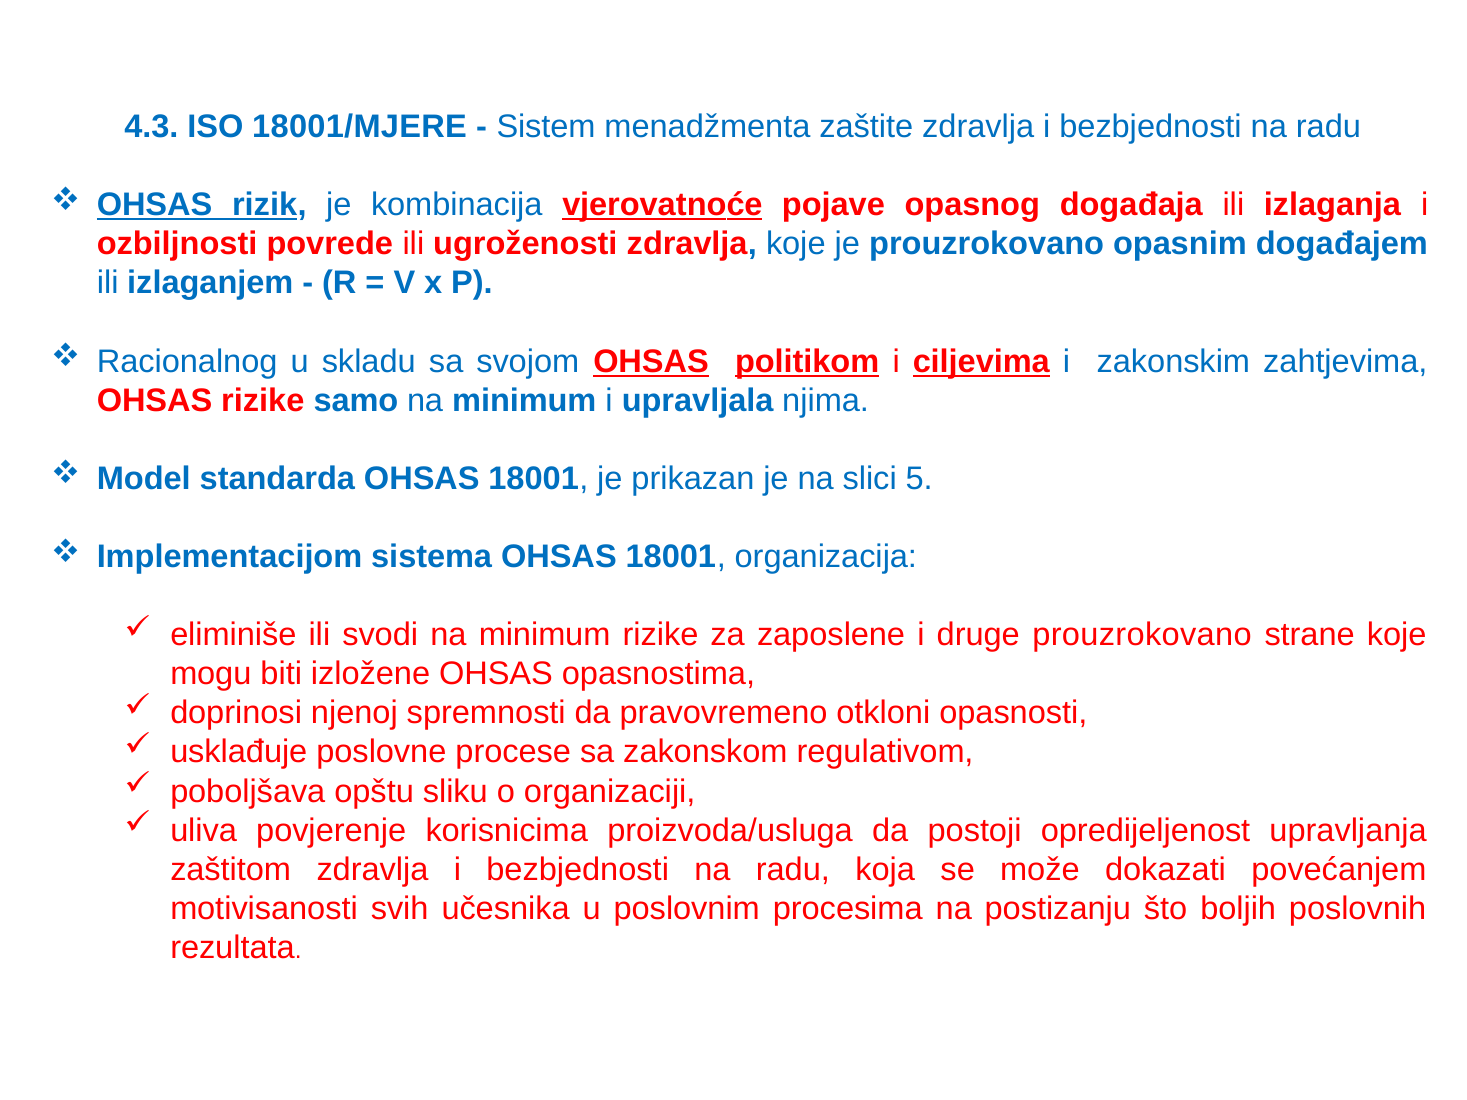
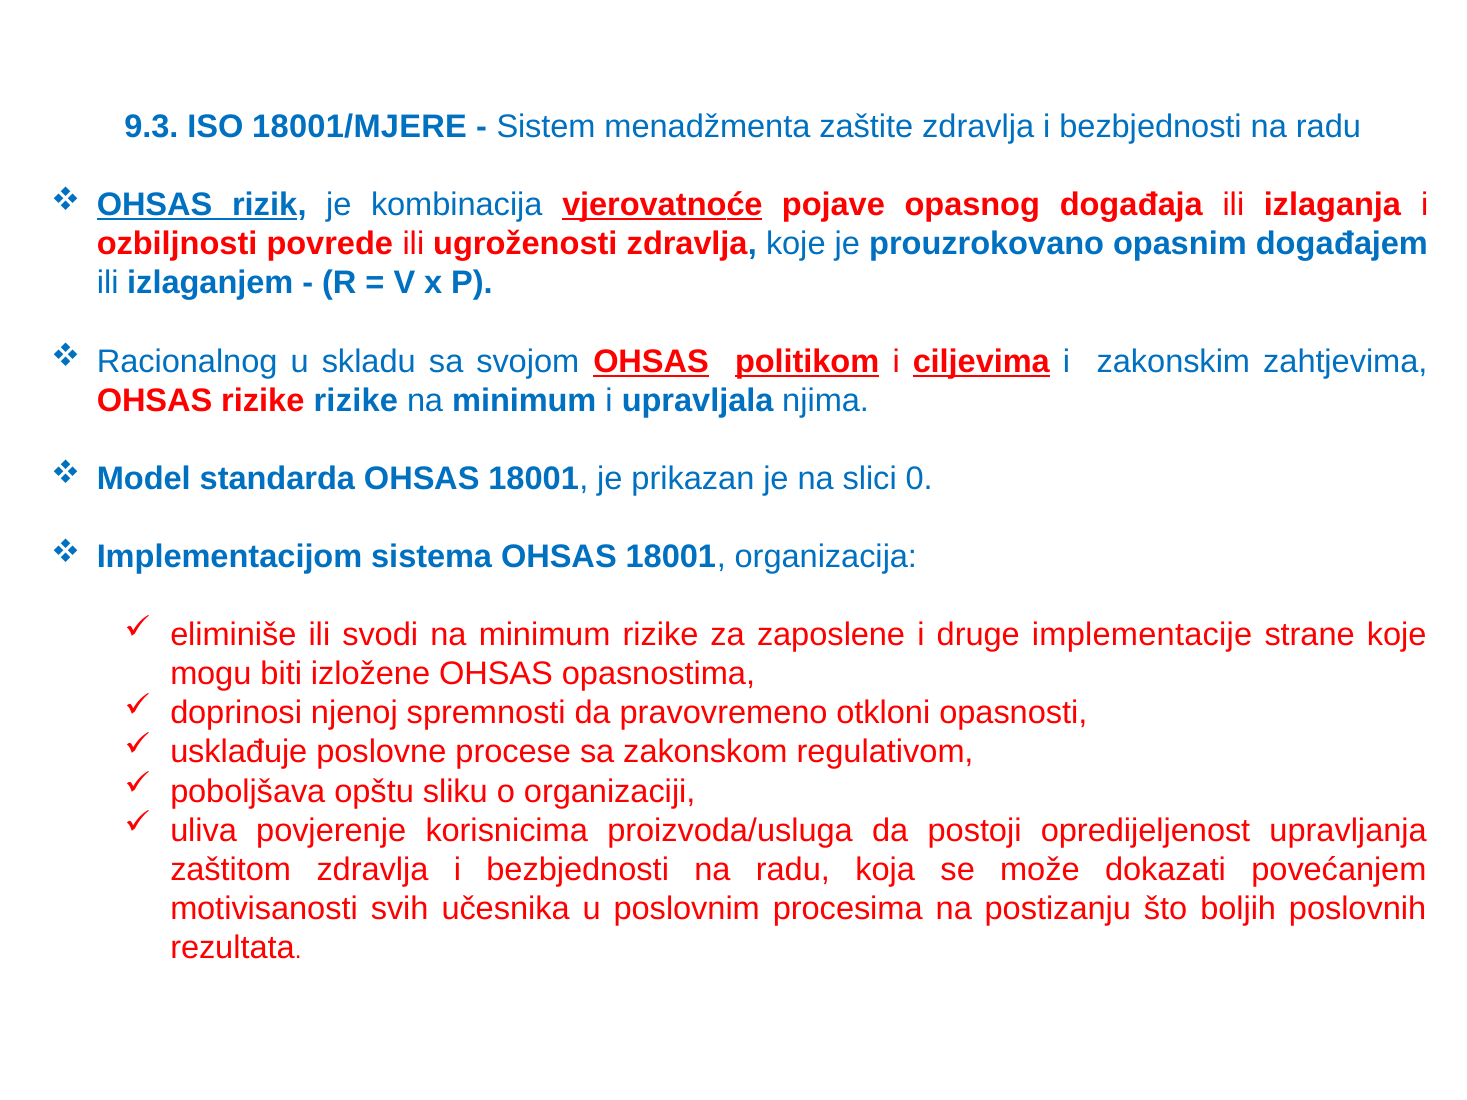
4.3: 4.3 -> 9.3
rizike samo: samo -> rizike
5: 5 -> 0
druge prouzrokovano: prouzrokovano -> implementacije
